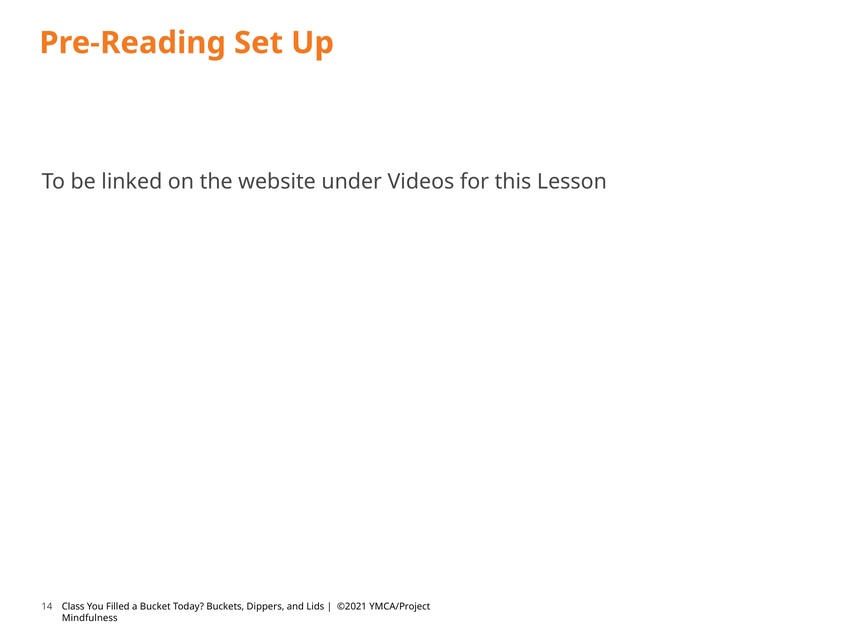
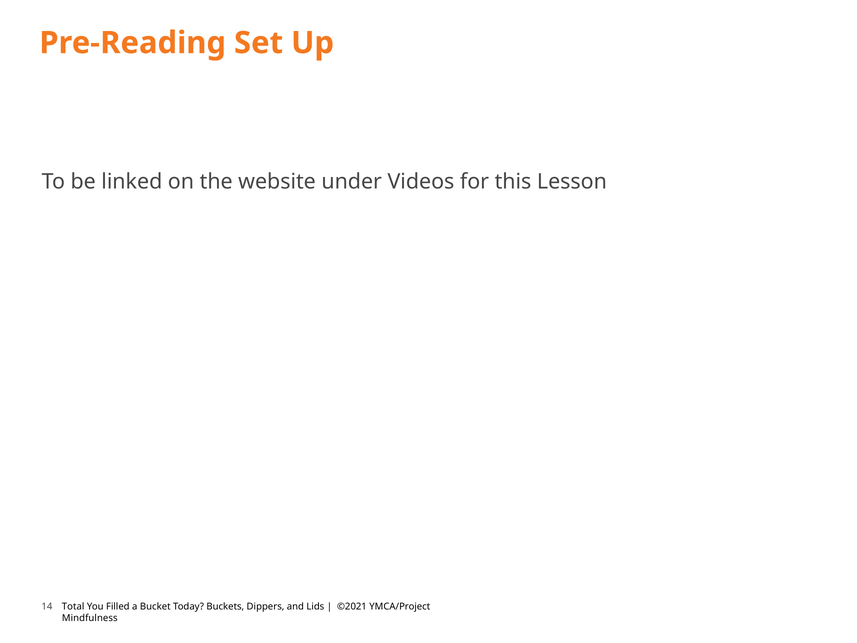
Class: Class -> Total
